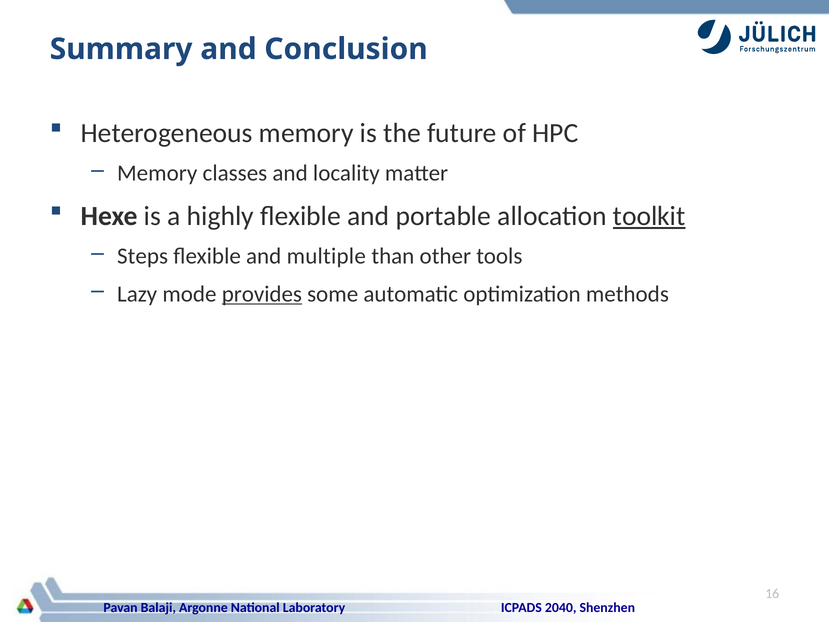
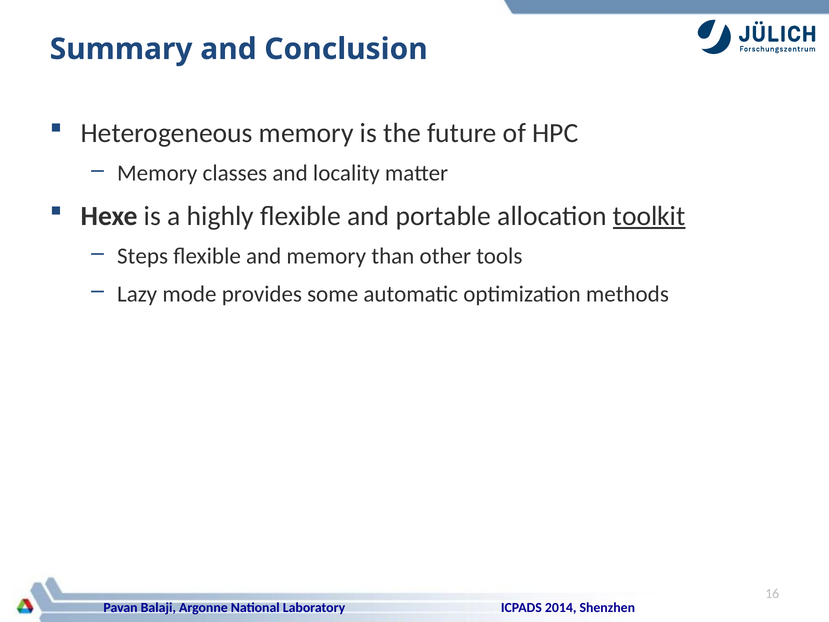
and multiple: multiple -> memory
provides underline: present -> none
2040: 2040 -> 2014
